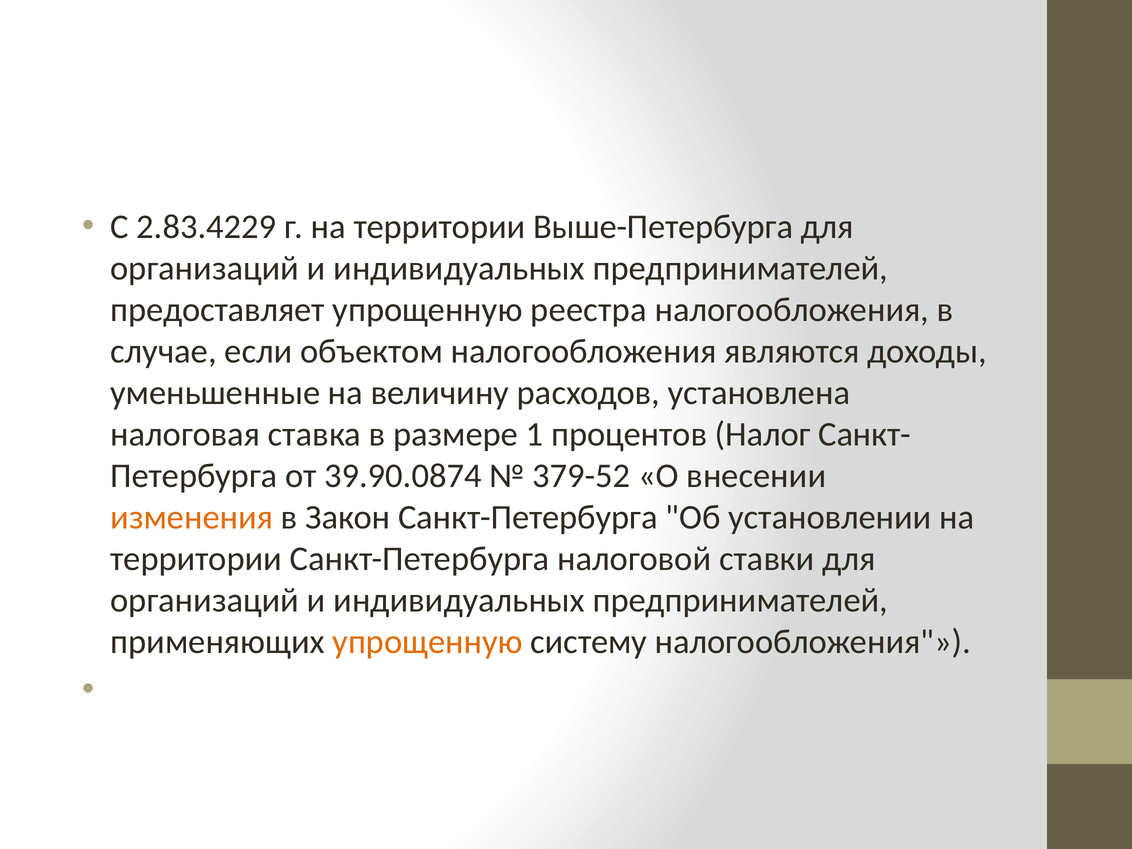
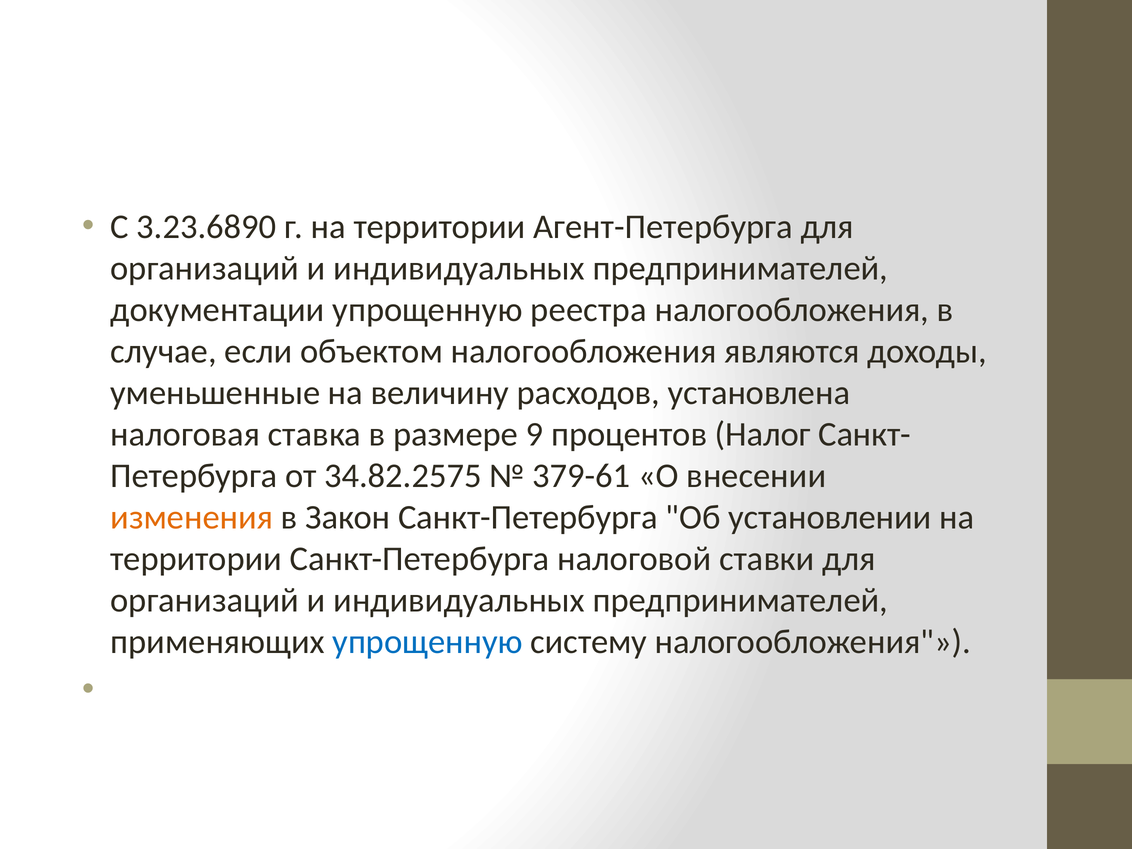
2.83.4229: 2.83.4229 -> 3.23.6890
Выше-Петербурга: Выше-Петербурга -> Агент-Петербурга
предоставляет: предоставляет -> документации
1: 1 -> 9
39.90.0874: 39.90.0874 -> 34.82.2575
379-52: 379-52 -> 379-61
упрощенную at (428, 642) colour: orange -> blue
